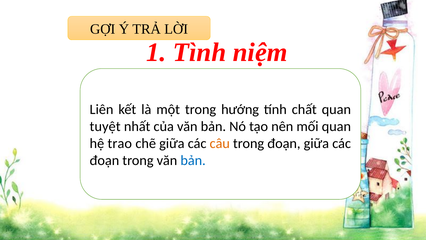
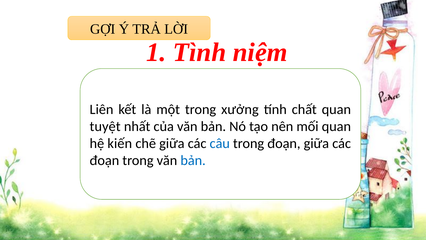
hướng: hướng -> xưởng
trao: trao -> kiến
câu colour: orange -> blue
